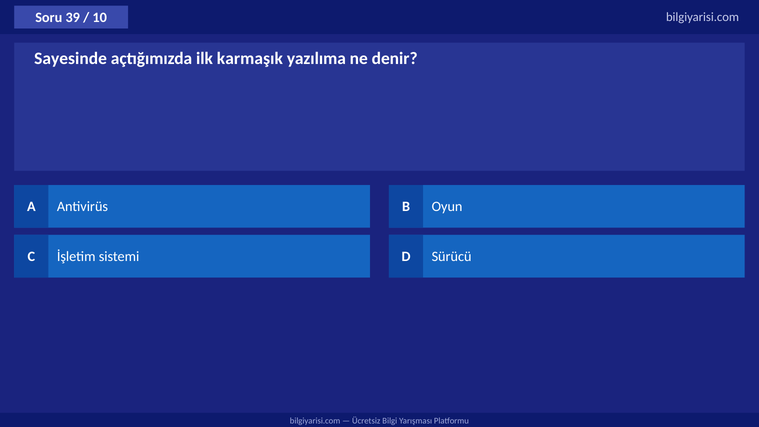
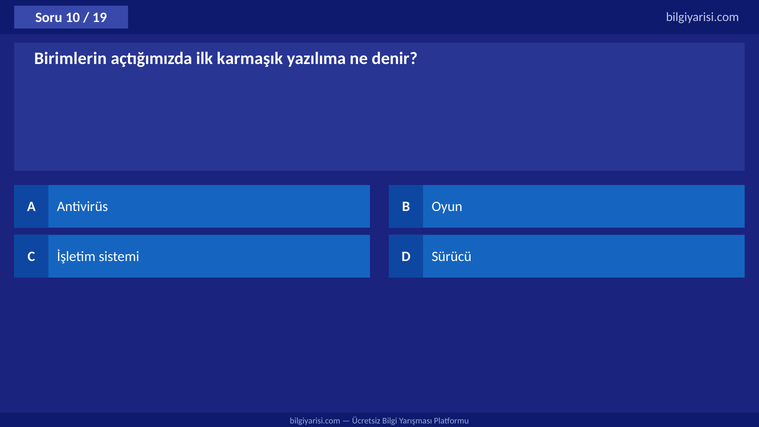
39: 39 -> 10
10: 10 -> 19
Sayesinde: Sayesinde -> Birimlerin
